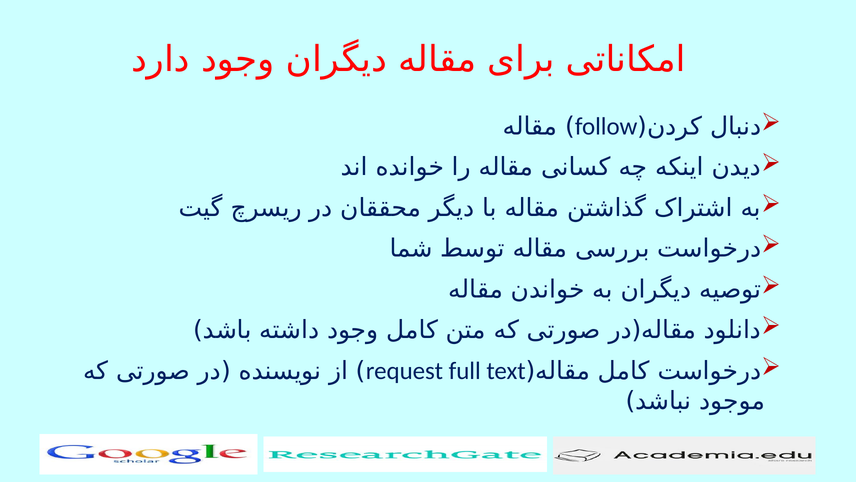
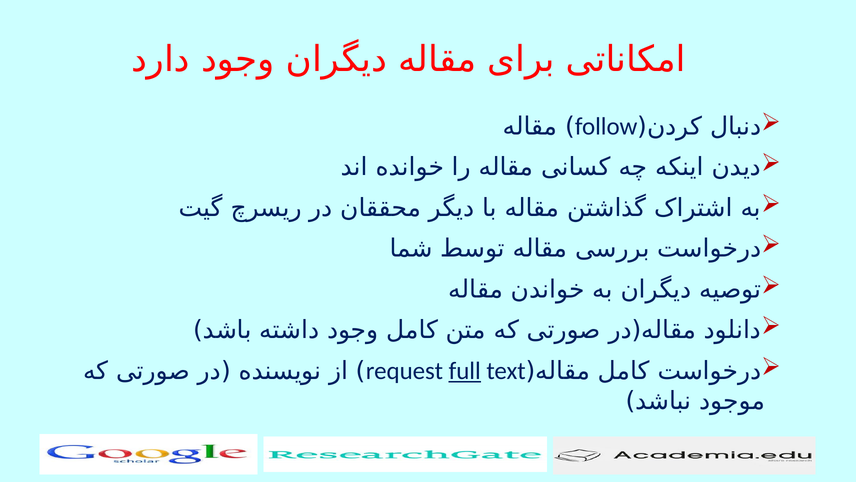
full underline: none -> present
